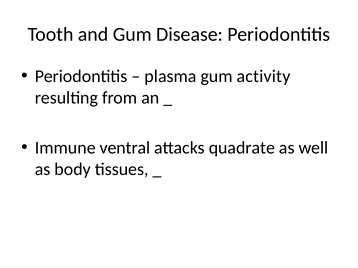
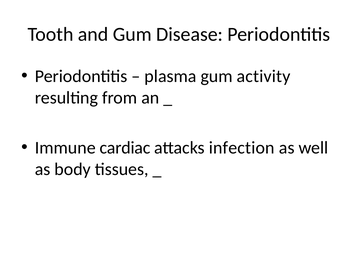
ventral: ventral -> cardiac
quadrate: quadrate -> infection
